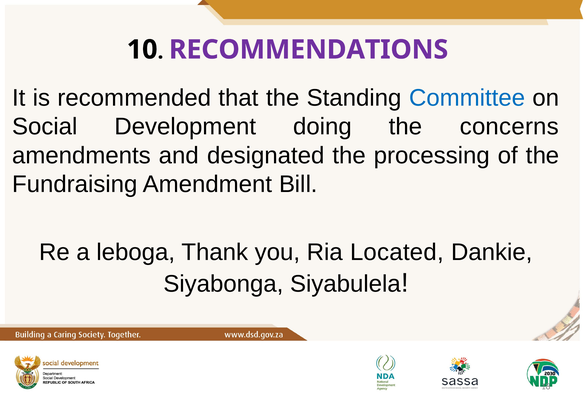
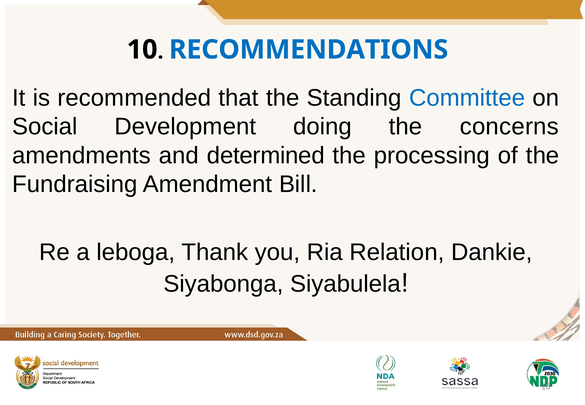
RECOMMENDATIONS colour: purple -> blue
designated: designated -> determined
Located: Located -> Relation
